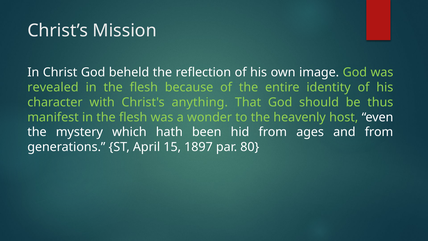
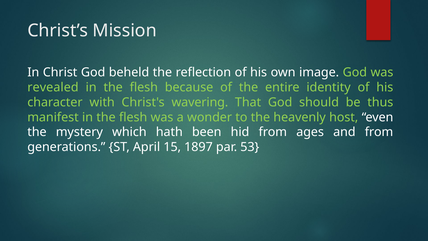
anything: anything -> wavering
80: 80 -> 53
